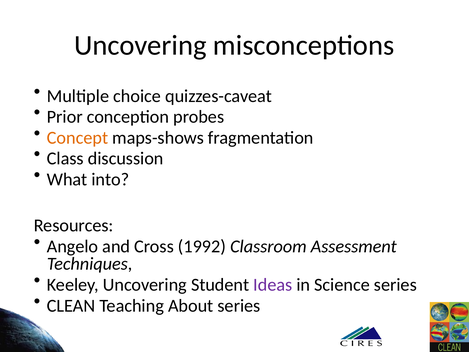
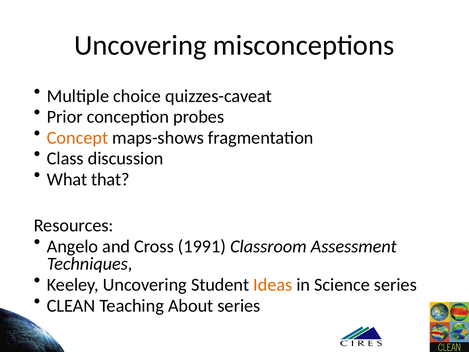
into: into -> that
1992: 1992 -> 1991
Ideas colour: purple -> orange
